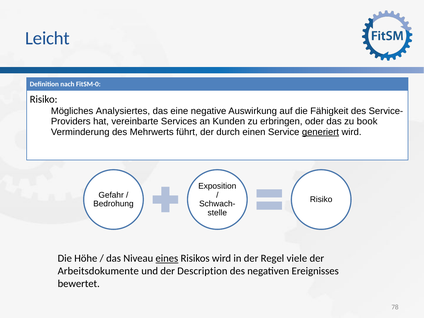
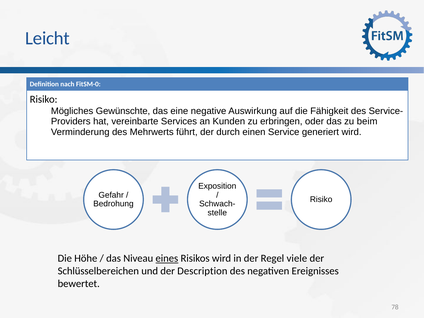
Analysiertes: Analysiertes -> Gewünschte
book: book -> beim
generiert underline: present -> none
Arbeitsdokumente: Arbeitsdokumente -> Schlüsselbereichen
